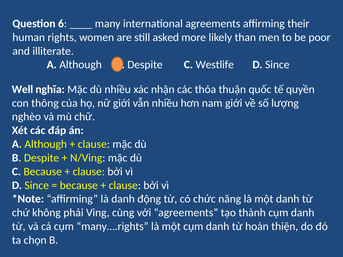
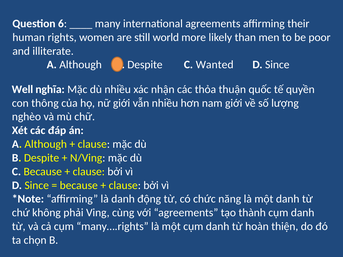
asked: asked -> world
Westlife: Westlife -> Wanted
